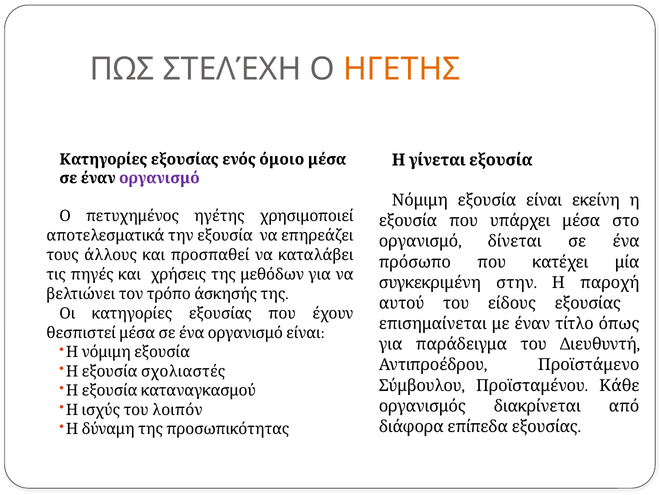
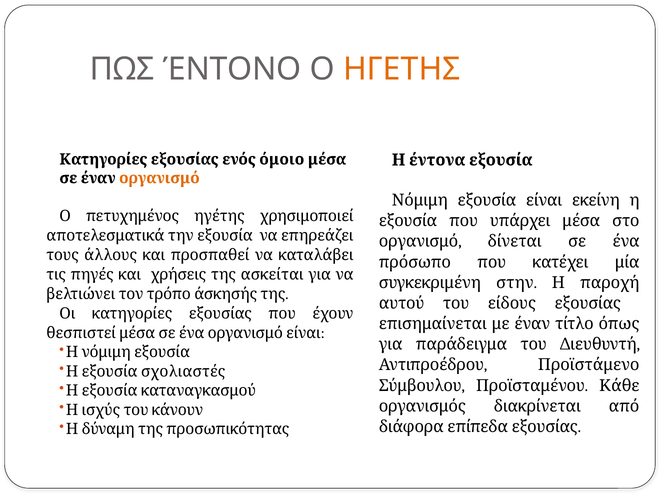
ΣΤΕΛΈΧΗ: ΣΤΕΛΈΧΗ -> ΈΝΤΟΝΟ
γίνεται: γίνεται -> έντονα
οργανισμό colour: purple -> orange
μεθόδων: μεθόδων -> ασκείται
λοιπόν: λοιπόν -> κάνουν
